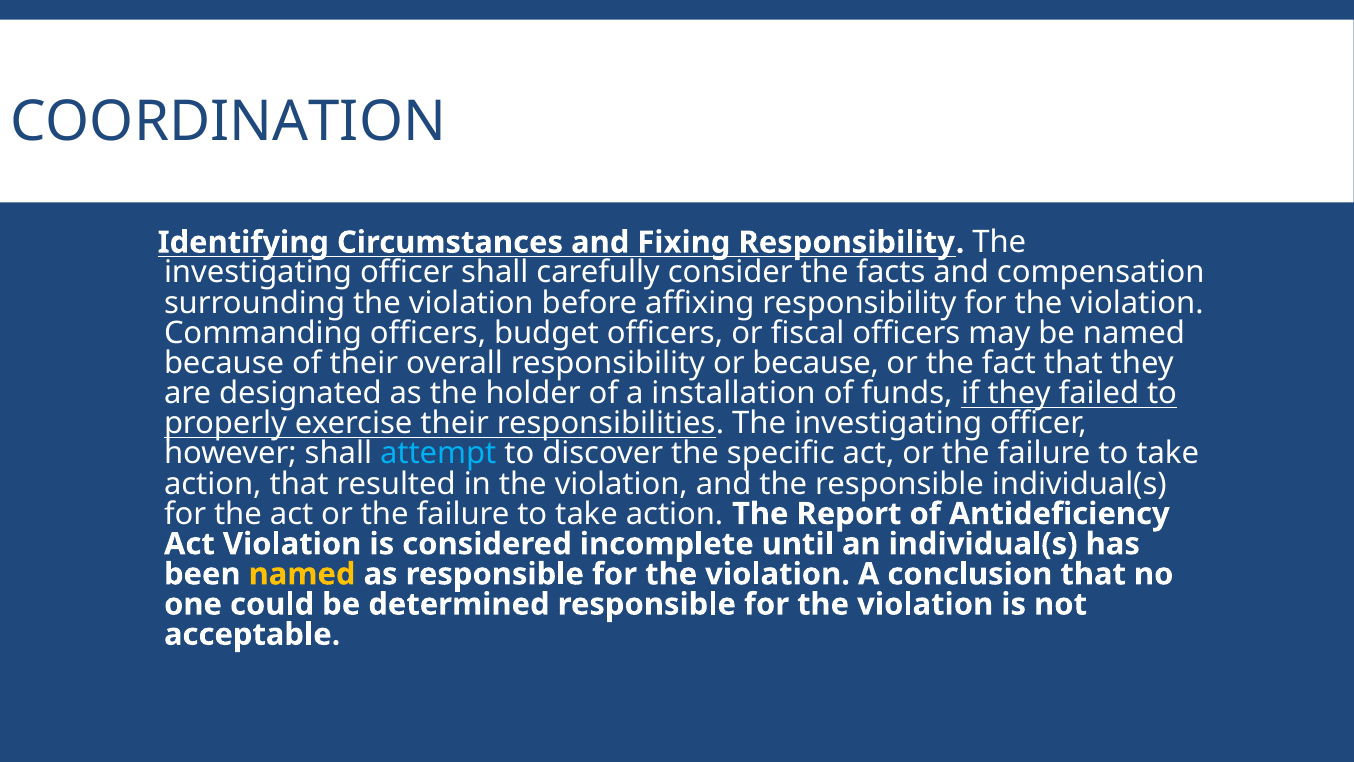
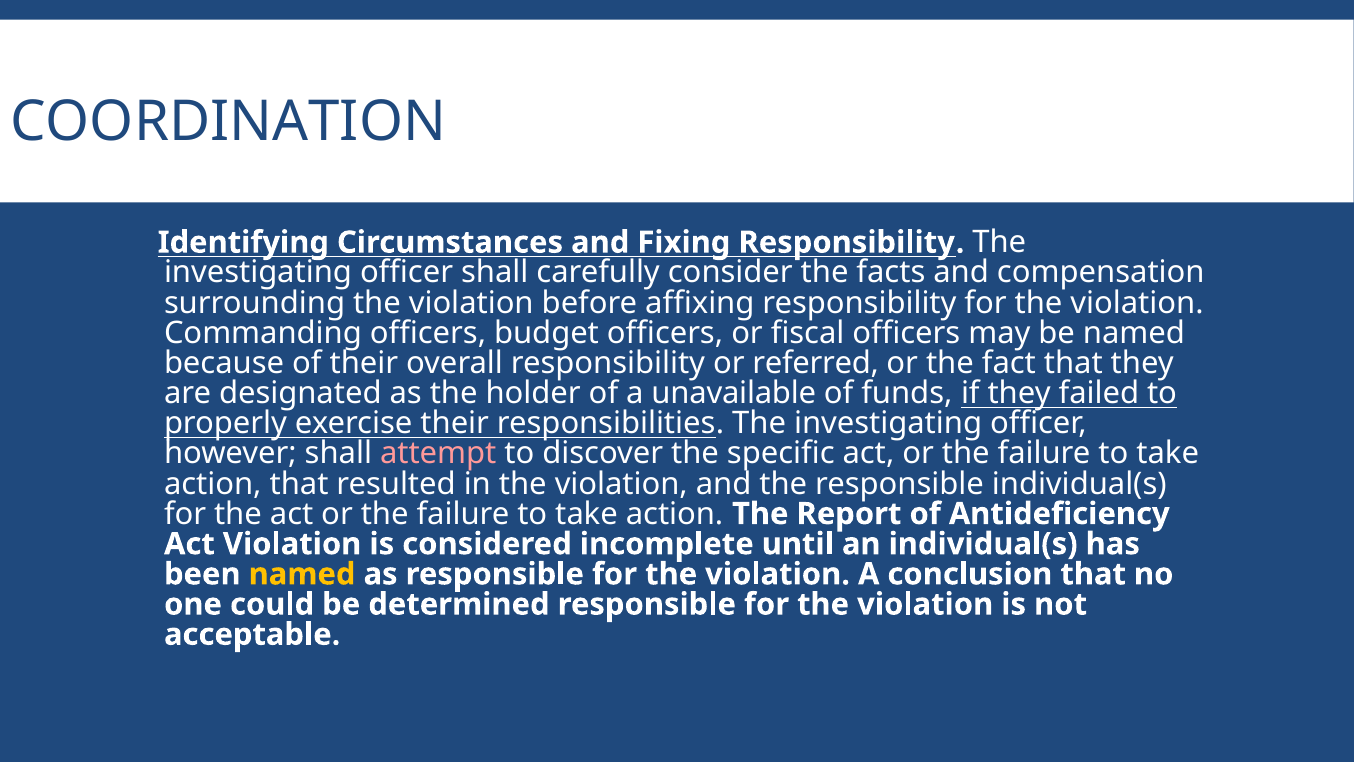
or because: because -> referred
installation: installation -> unavailable
attempt colour: light blue -> pink
